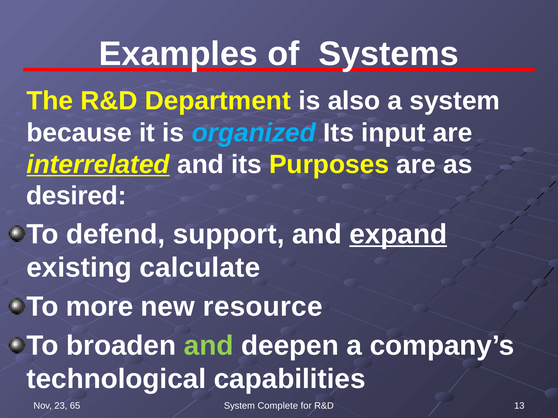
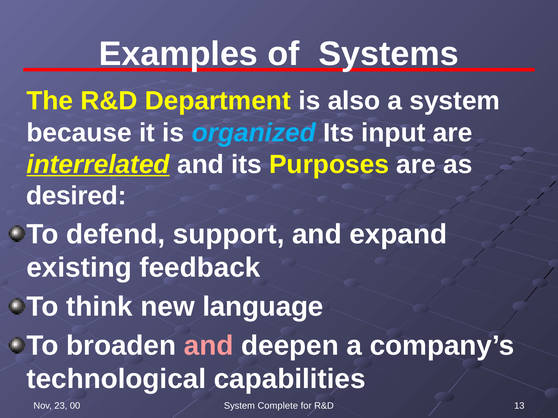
expand underline: present -> none
calculate: calculate -> feedback
more: more -> think
resource: resource -> language
and at (209, 346) colour: light green -> pink
65: 65 -> 00
